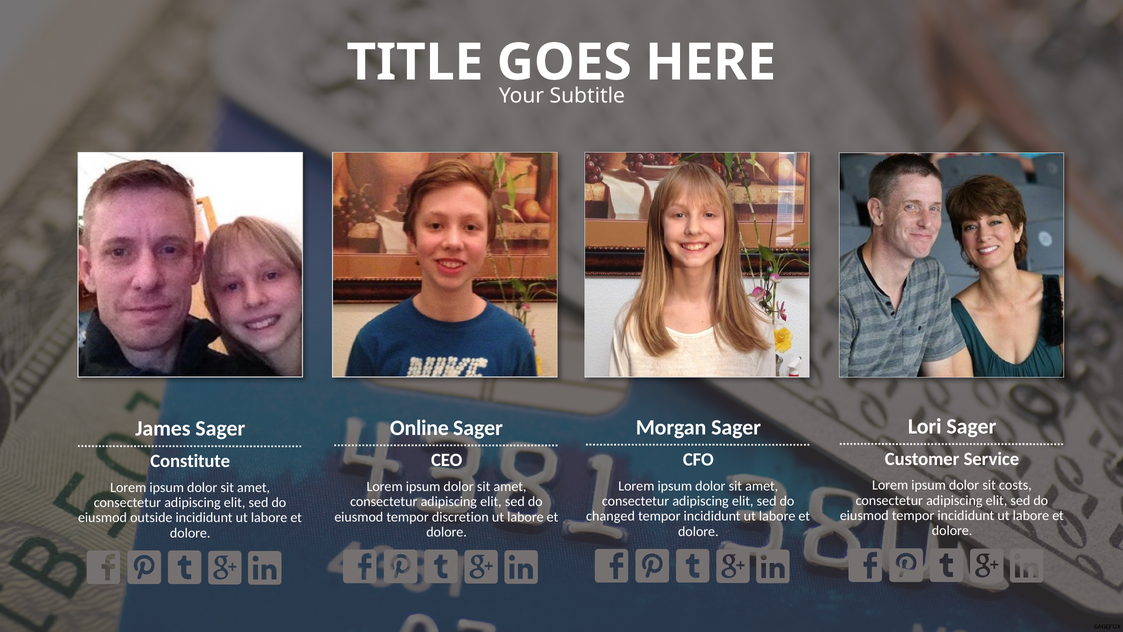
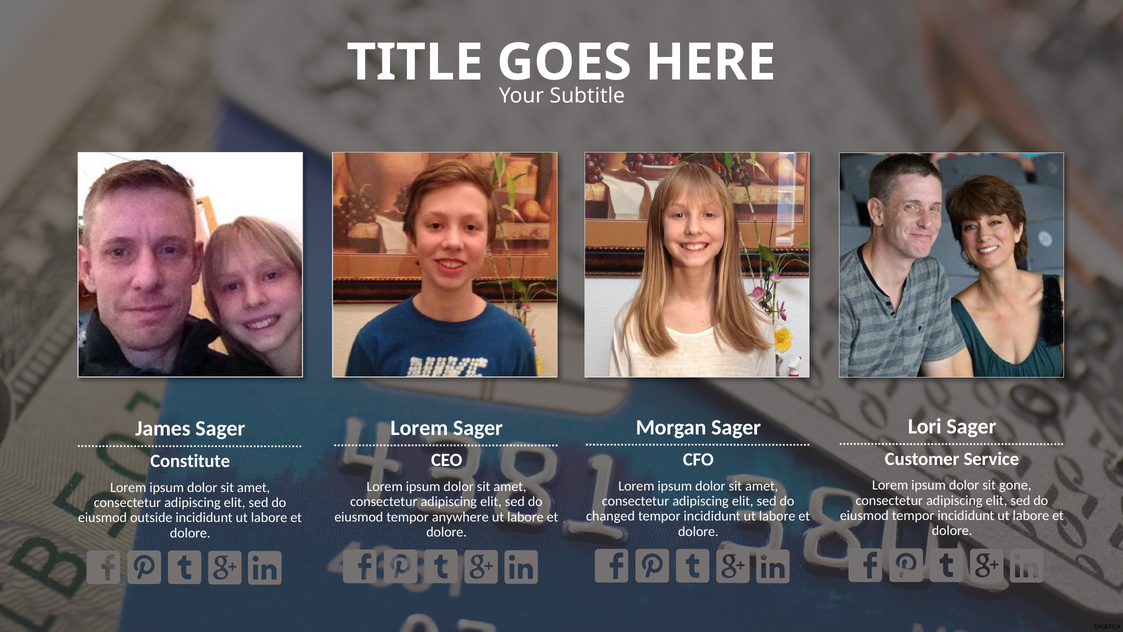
Online at (419, 428): Online -> Lorem
costs: costs -> gone
discretion: discretion -> anywhere
